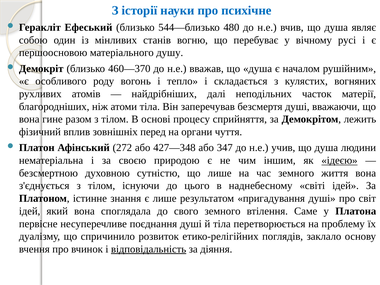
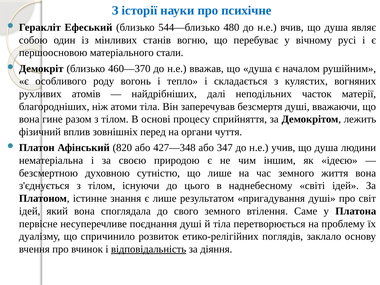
душу: душу -> стали
272: 272 -> 820
ідеєю underline: present -> none
